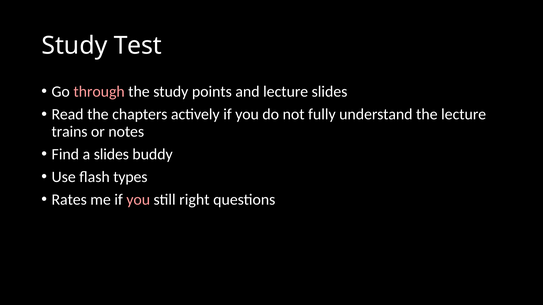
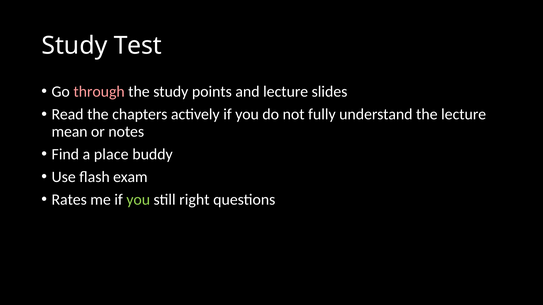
trains: trains -> mean
a slides: slides -> place
types: types -> exam
you at (138, 200) colour: pink -> light green
